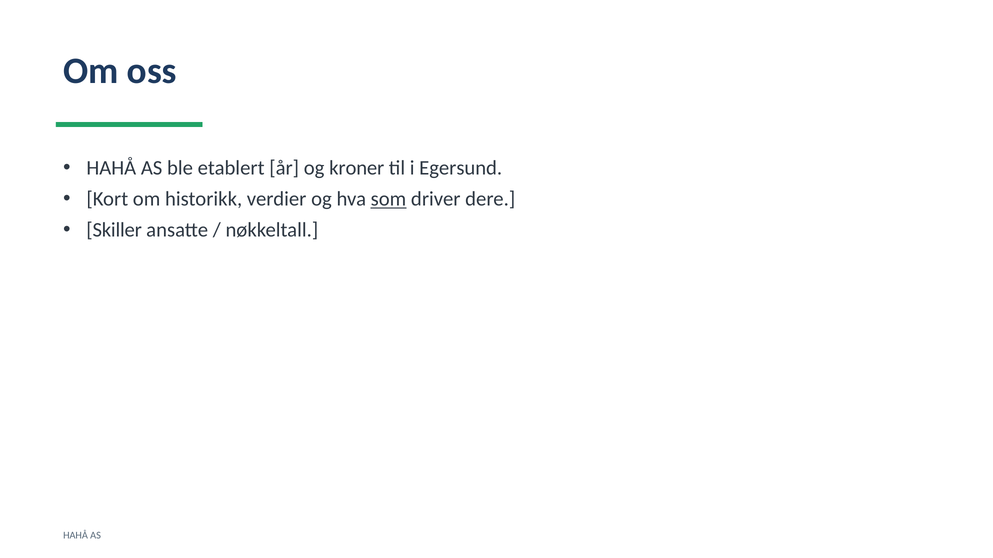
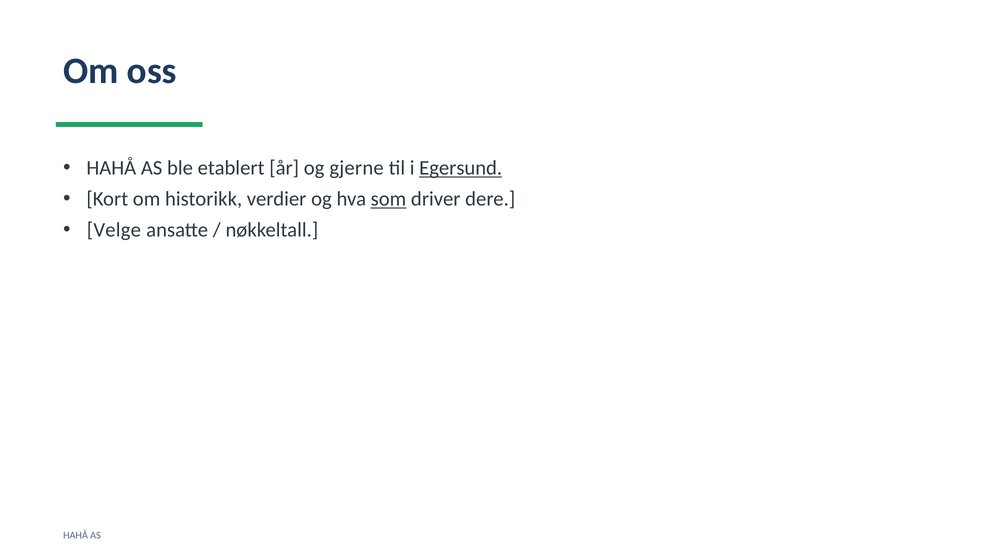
kroner: kroner -> gjerne
Egersund underline: none -> present
Skiller: Skiller -> Velge
